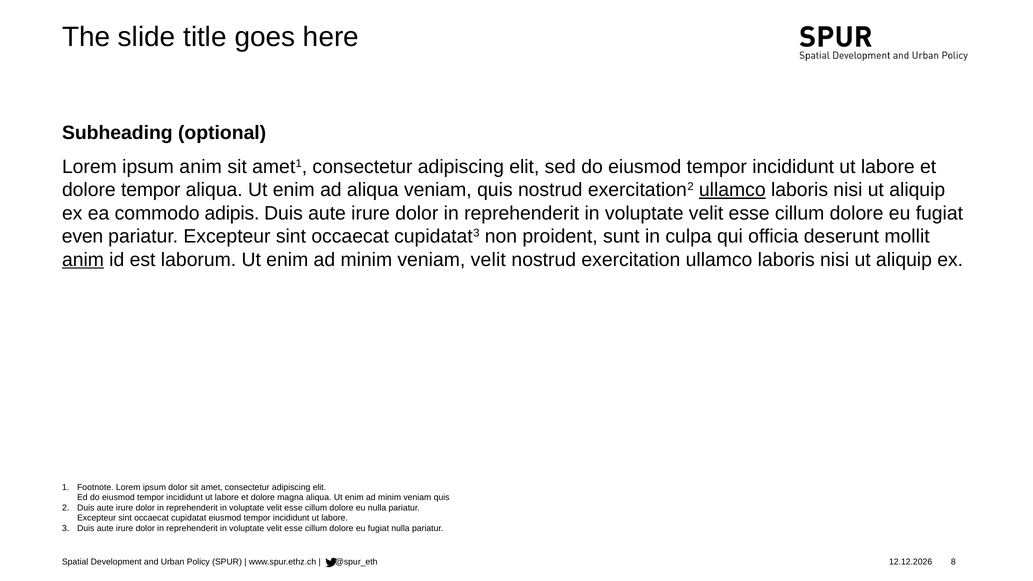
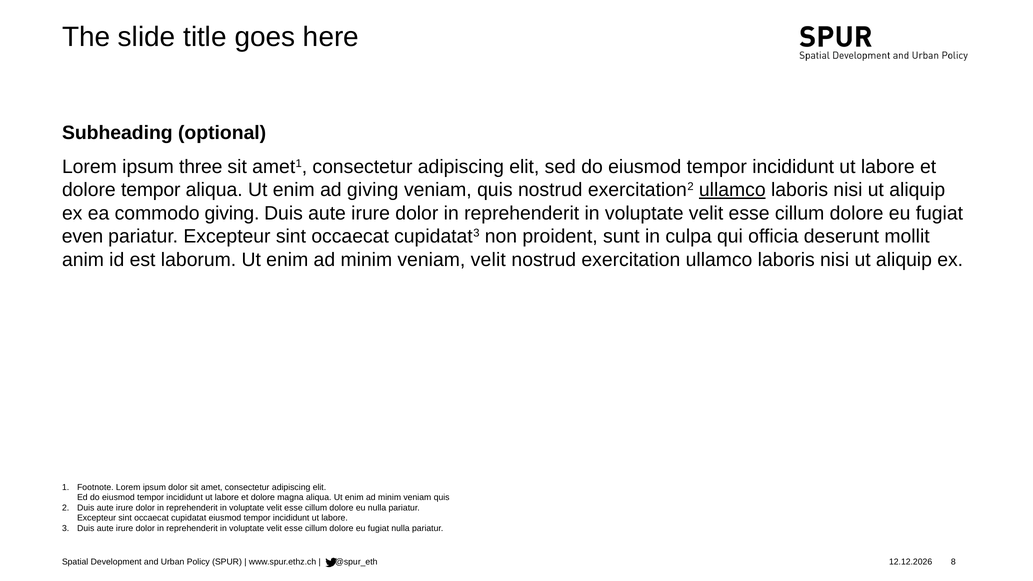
ipsum anim: anim -> three
ad aliqua: aliqua -> giving
commodo adipis: adipis -> giving
anim at (83, 260) underline: present -> none
